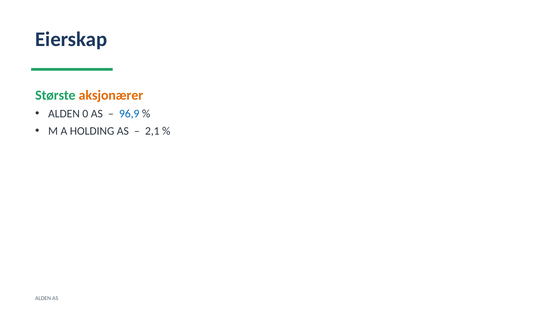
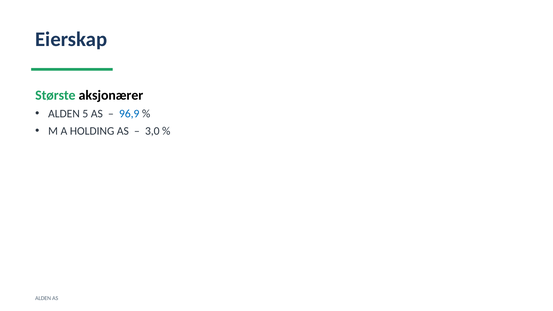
aksjonærer colour: orange -> black
0: 0 -> 5
2,1: 2,1 -> 3,0
